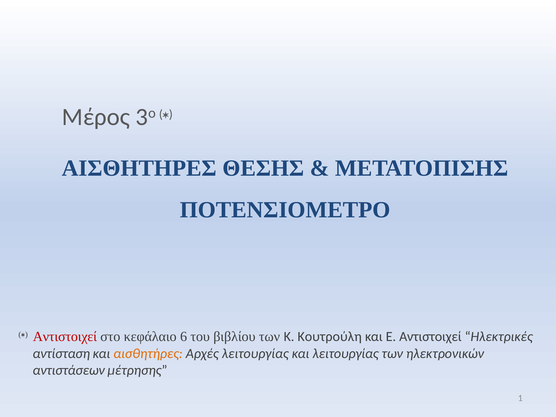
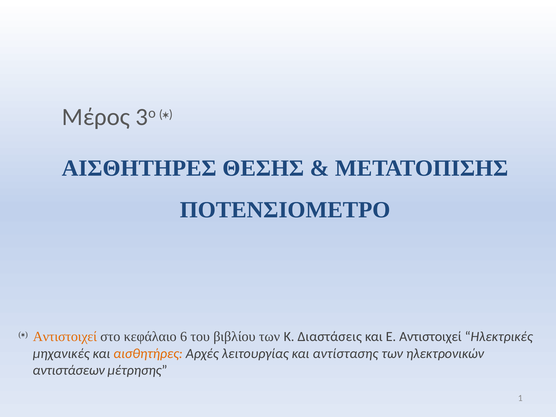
Αντιστοιχεί at (65, 337) colour: red -> orange
Κουτρούλη: Κουτρούλη -> Διαστάσεις
αντίσταση: αντίσταση -> μηχανικές
και λειτουργίας: λειτουργίας -> αντίστασης
